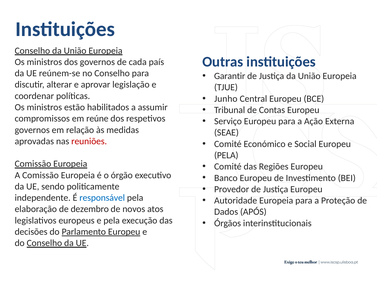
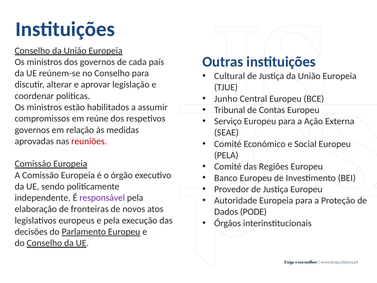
Garantir: Garantir -> Cultural
responsável colour: blue -> purple
dezembro: dezembro -> fronteiras
APÓS: APÓS -> PODE
